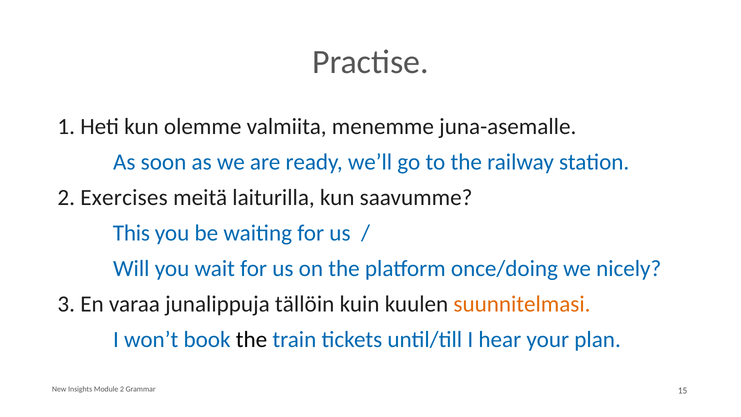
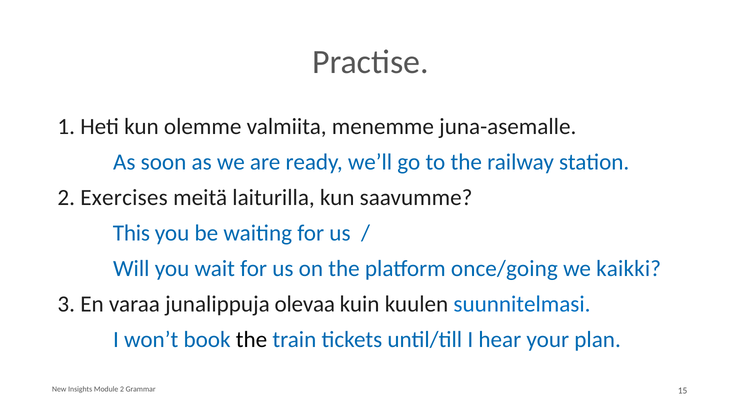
once/doing: once/doing -> once/going
nicely: nicely -> kaikki
tällöin: tällöin -> olevaa
suunnitelmasi colour: orange -> blue
